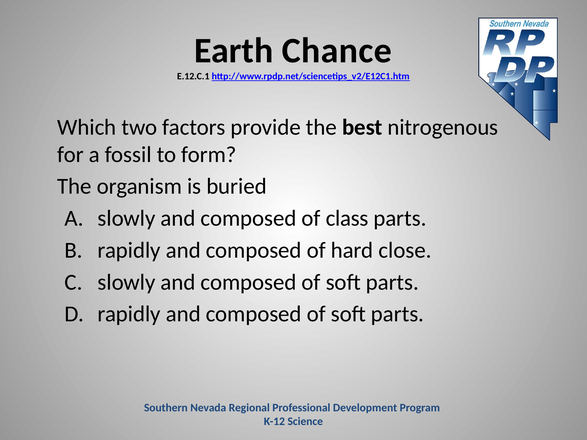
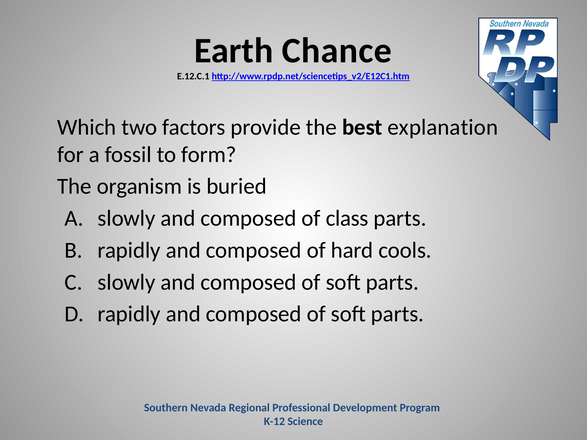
nitrogenous: nitrogenous -> explanation
close: close -> cools
